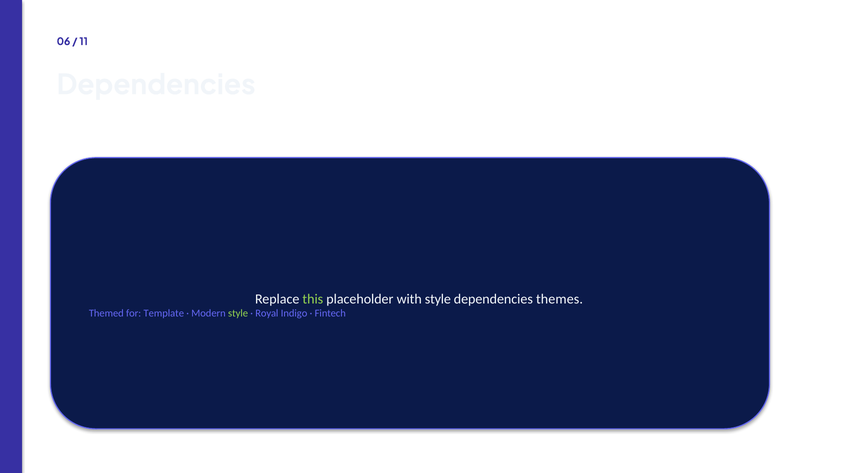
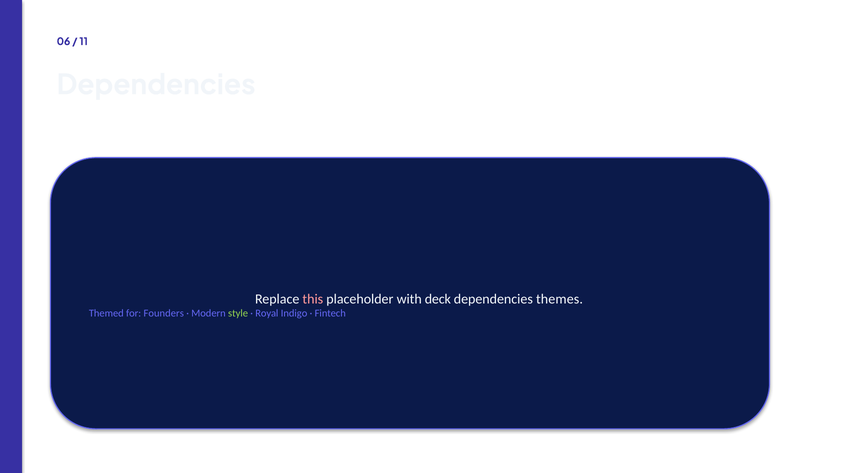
this colour: light green -> pink
with style: style -> deck
Template: Template -> Founders
